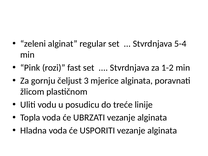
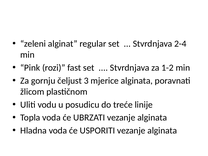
5-4: 5-4 -> 2-4
